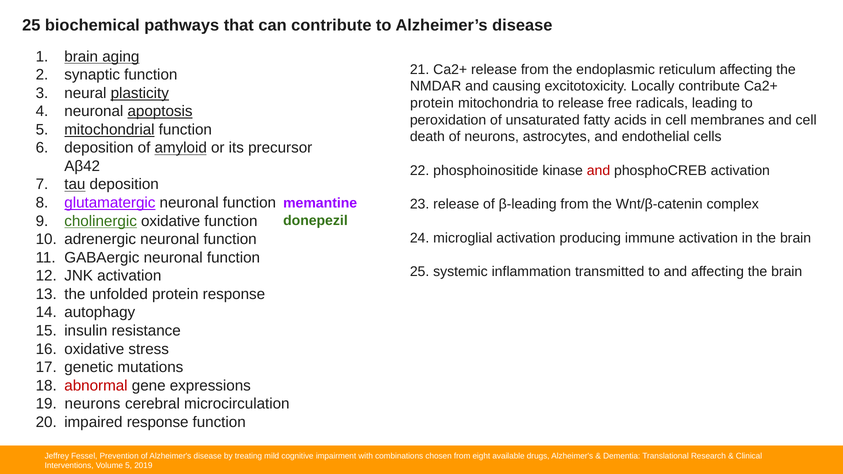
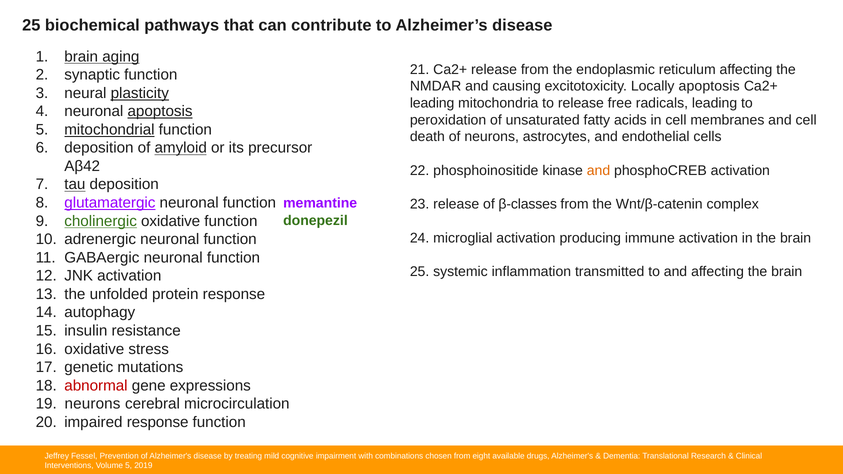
Locally contribute: contribute -> apoptosis
protein at (432, 103): protein -> leading
and at (599, 171) colour: red -> orange
β-leading: β-leading -> β-classes
